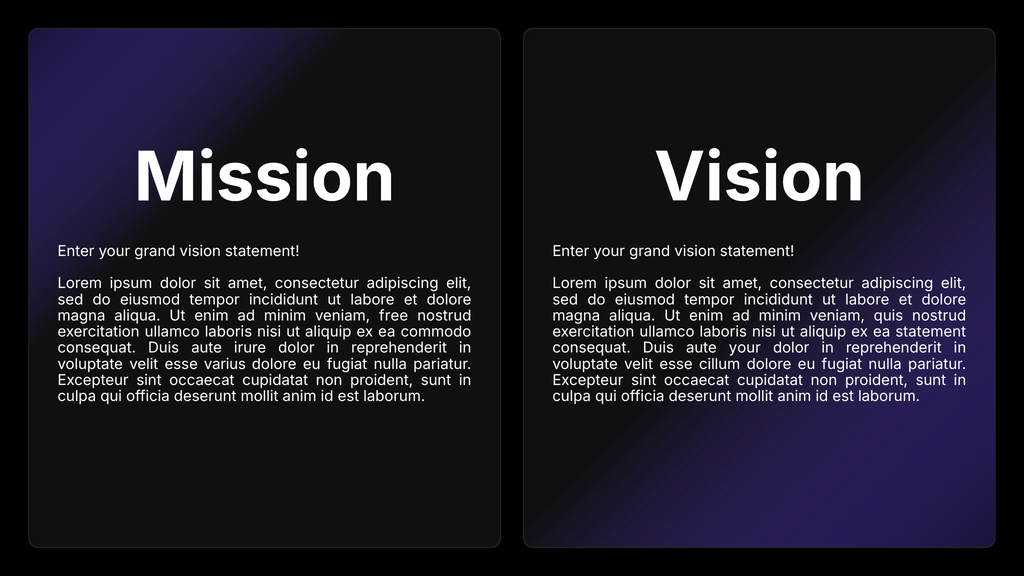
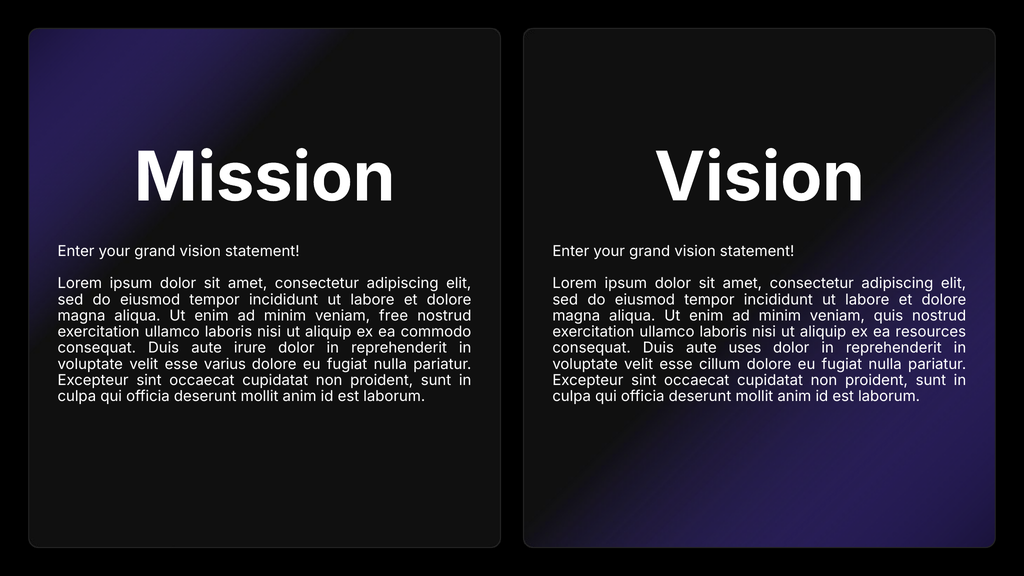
ea statement: statement -> resources
aute your: your -> uses
